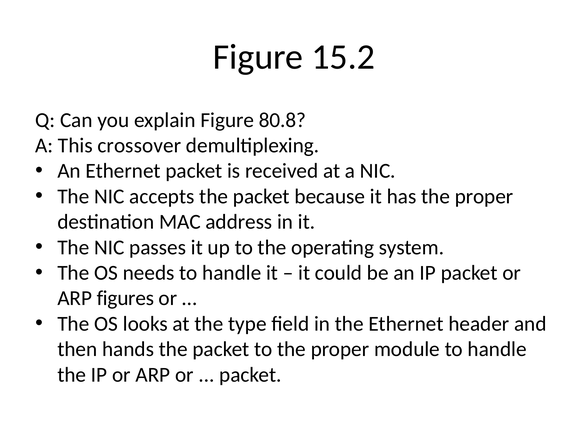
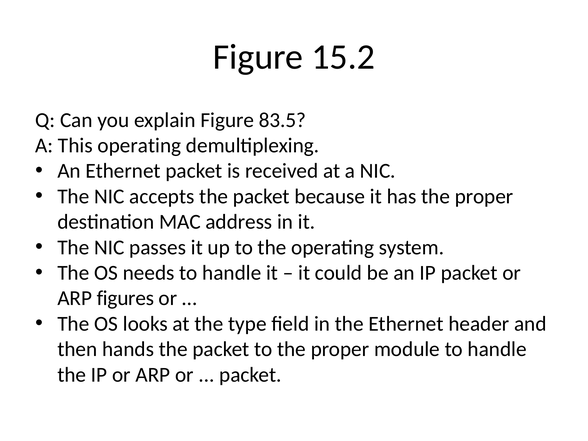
80.8: 80.8 -> 83.5
This crossover: crossover -> operating
